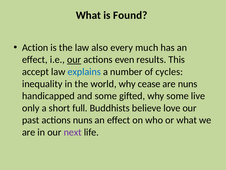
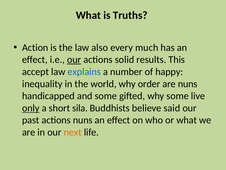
Found: Found -> Truths
even: even -> solid
cycles: cycles -> happy
cease: cease -> order
only underline: none -> present
full: full -> sila
love: love -> said
next colour: purple -> orange
